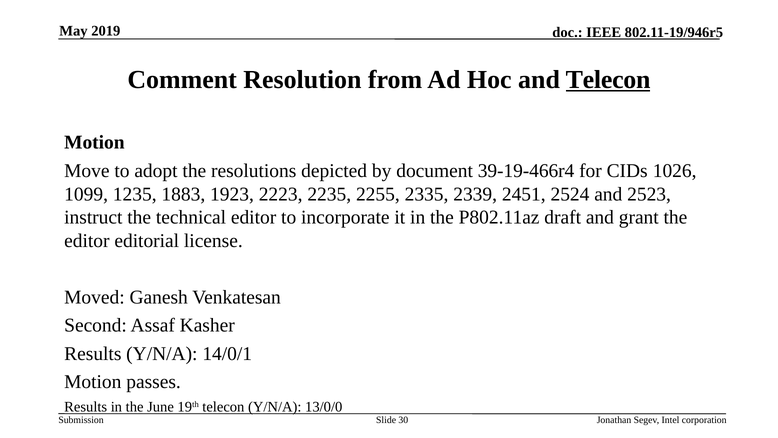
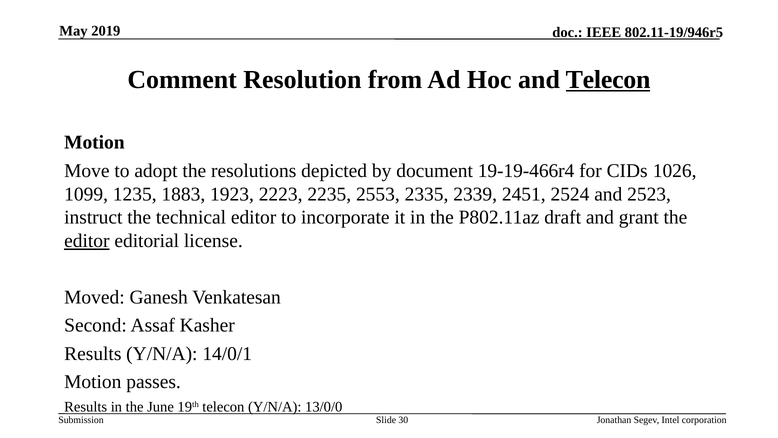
39-19-466r4: 39-19-466r4 -> 19-19-466r4
2255: 2255 -> 2553
editor at (87, 241) underline: none -> present
